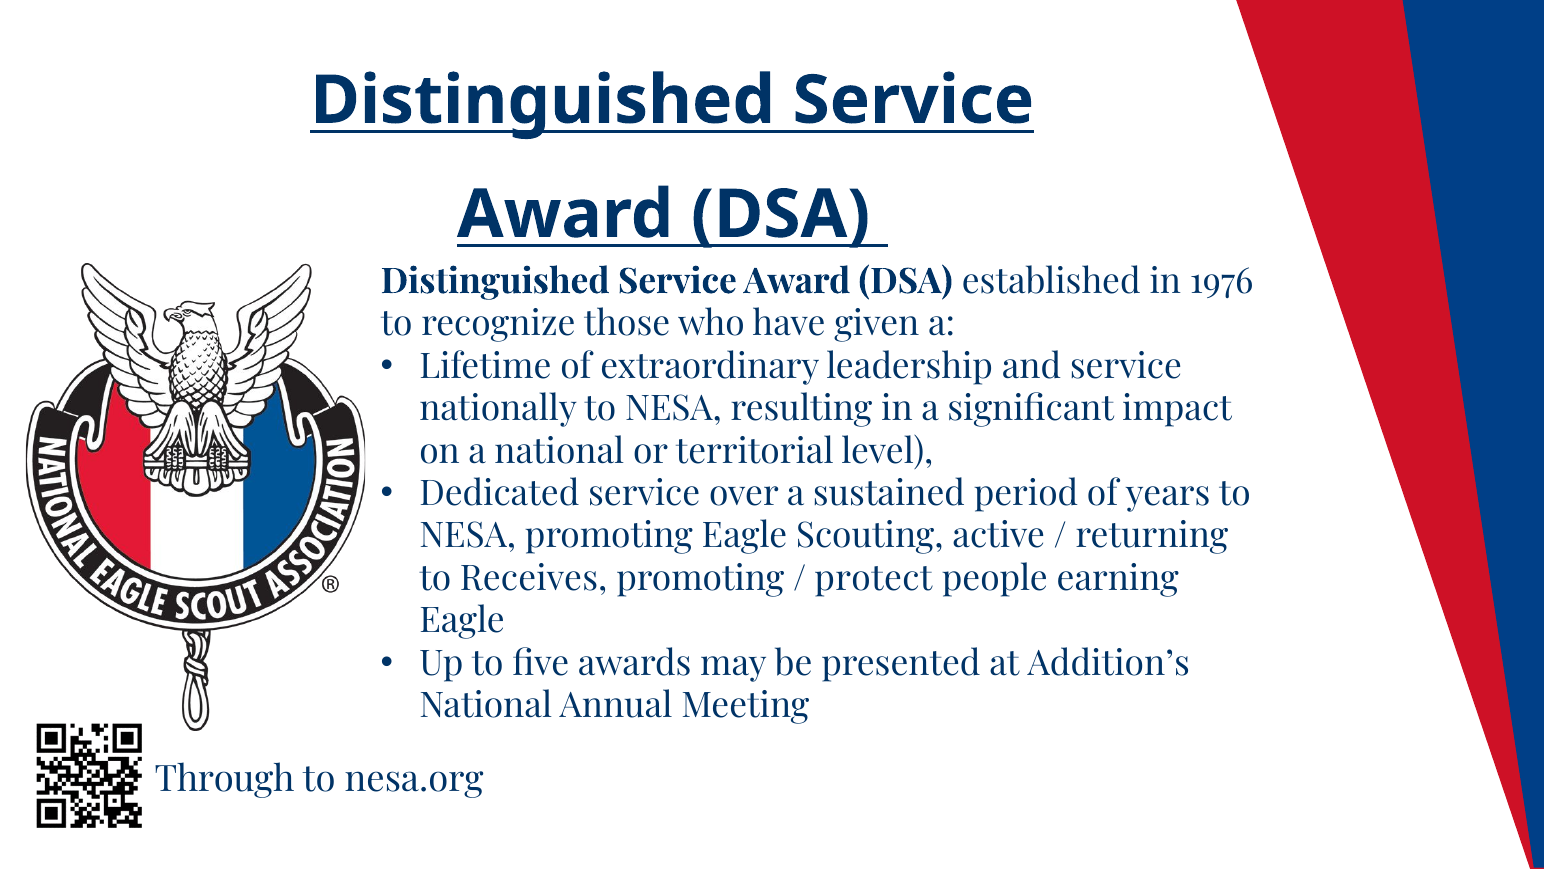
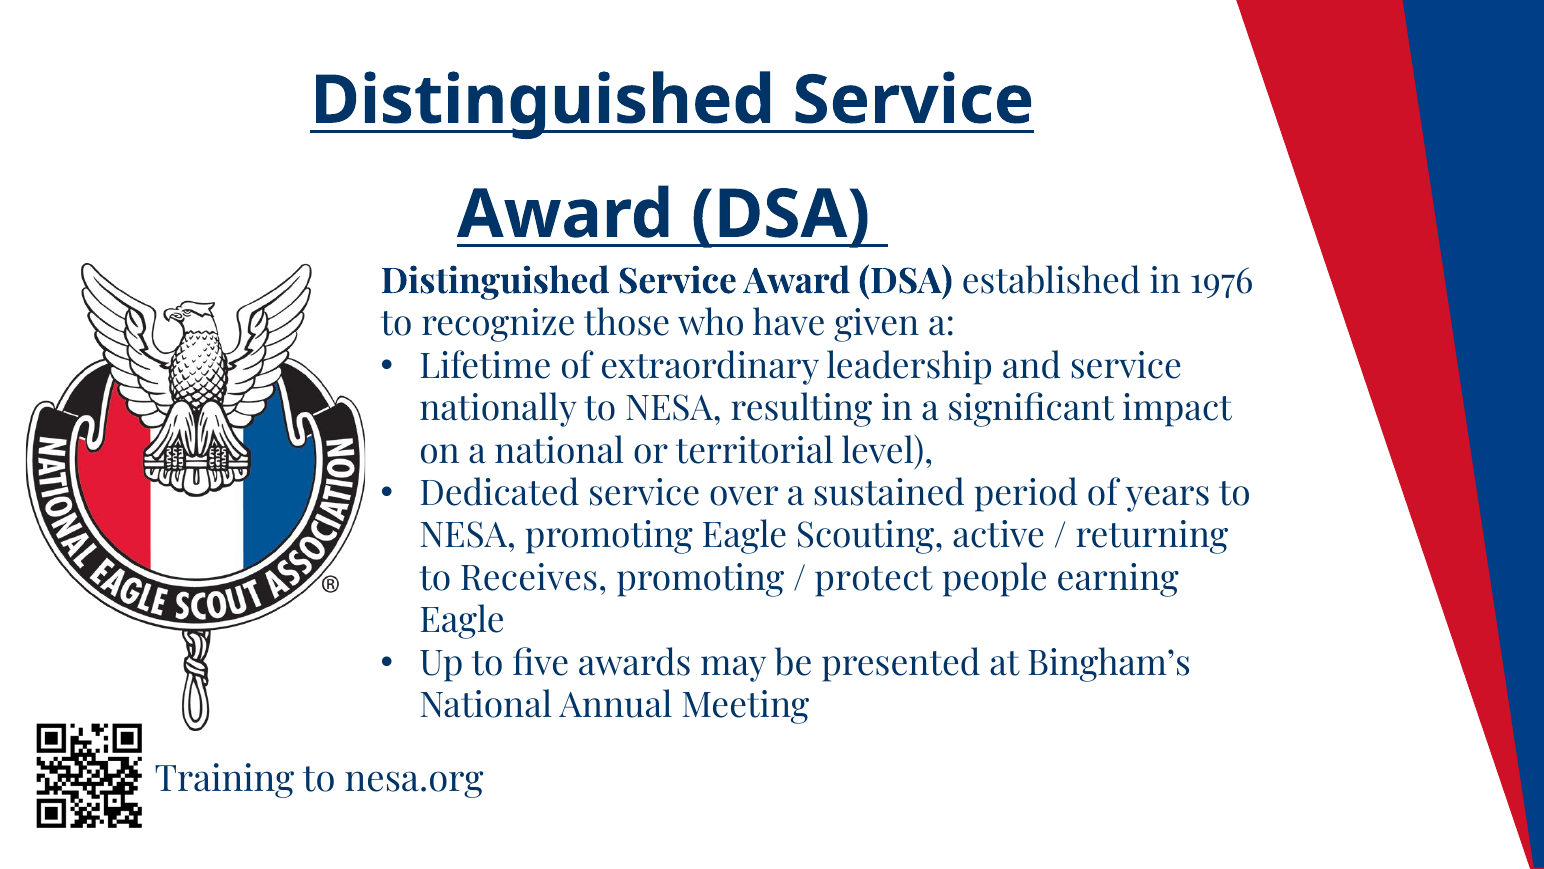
Addition’s: Addition’s -> Bingham’s
Through: Through -> Training
